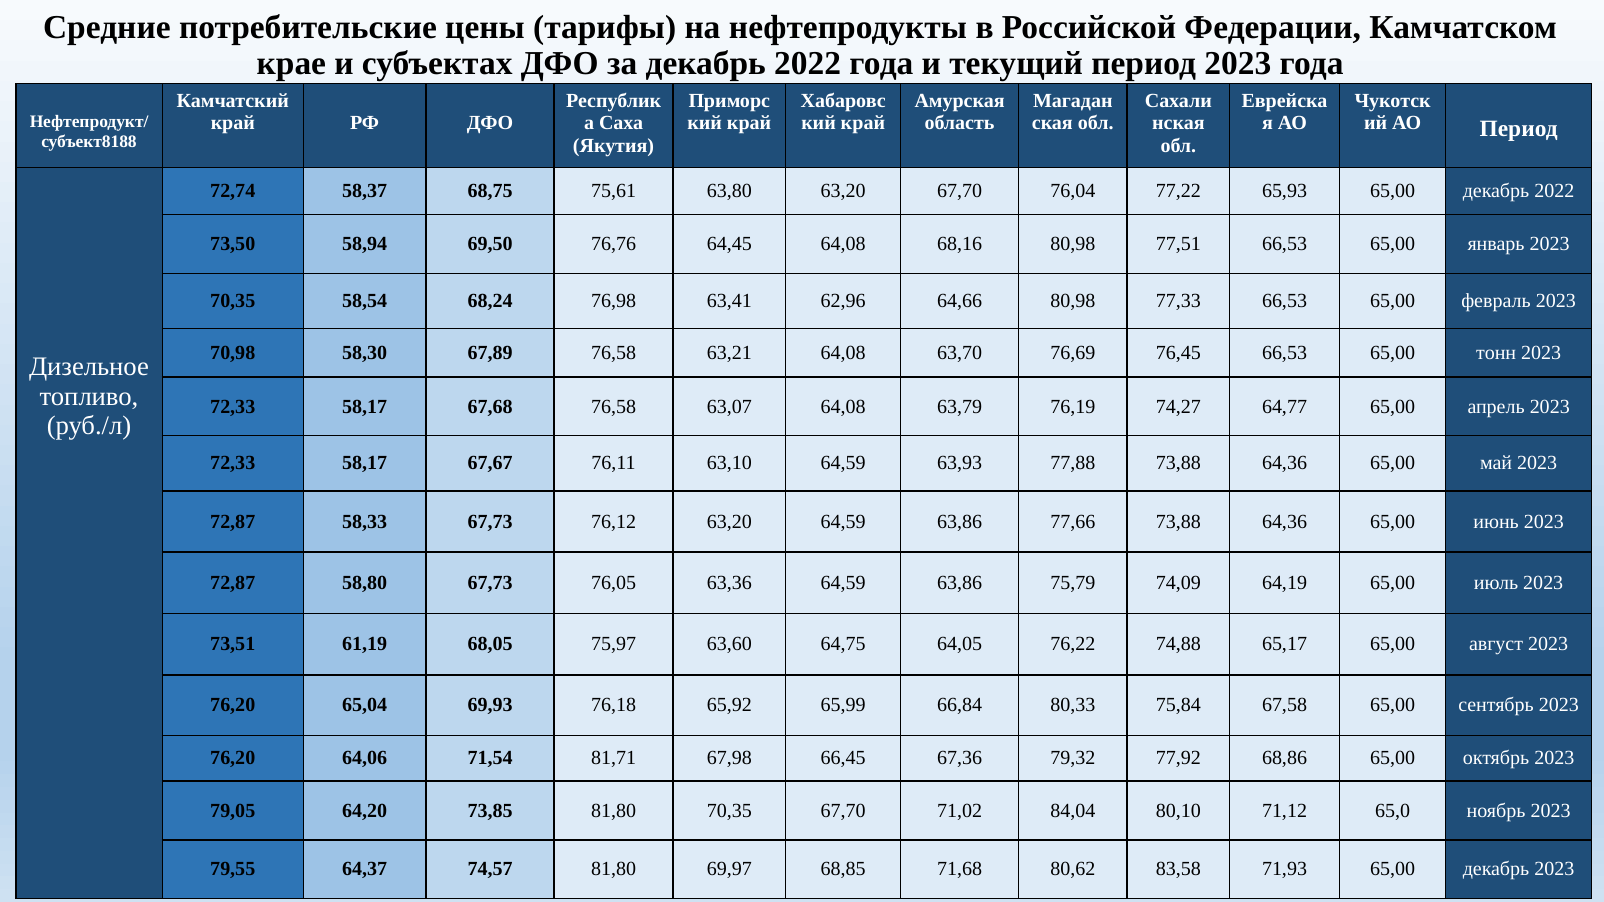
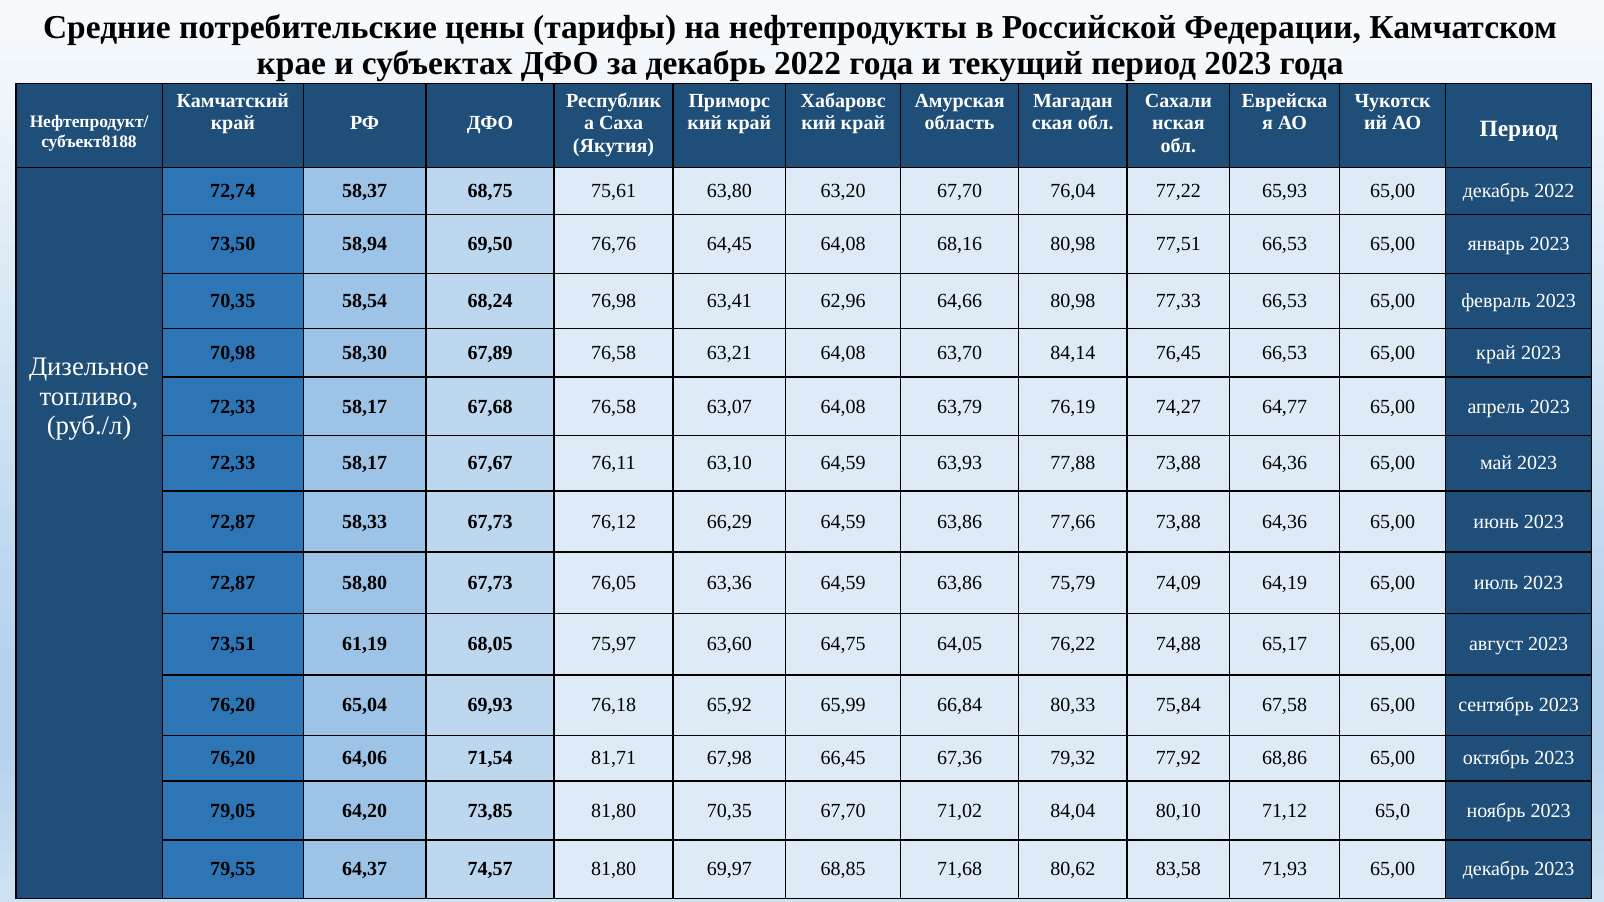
76,69: 76,69 -> 84,14
65,00 тонн: тонн -> край
76,12 63,20: 63,20 -> 66,29
